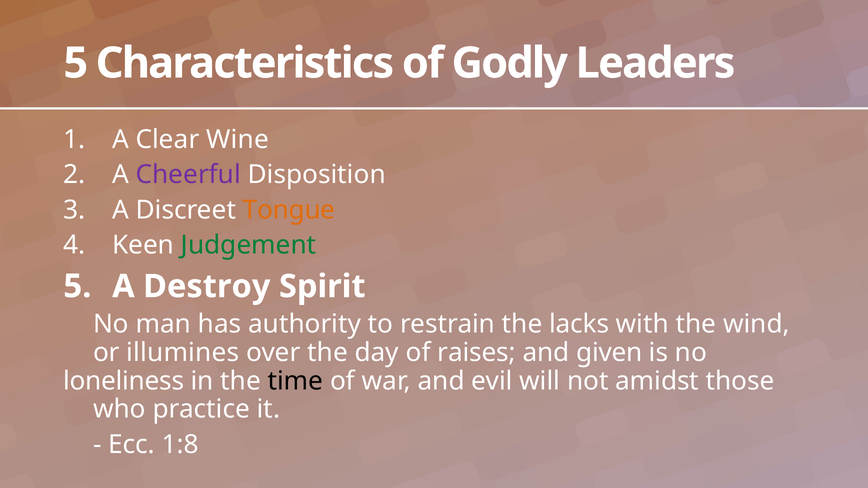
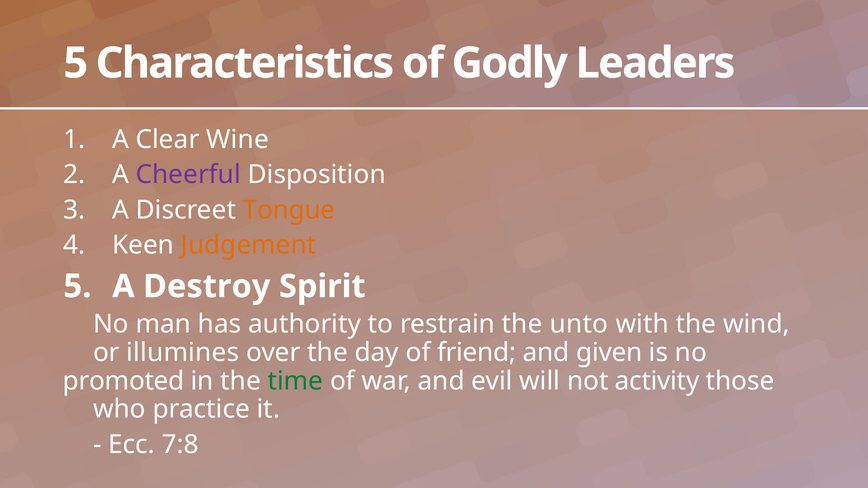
Judgement colour: green -> orange
lacks: lacks -> unto
raises: raises -> friend
loneliness: loneliness -> promoted
time colour: black -> green
amidst: amidst -> activity
1:8: 1:8 -> 7:8
